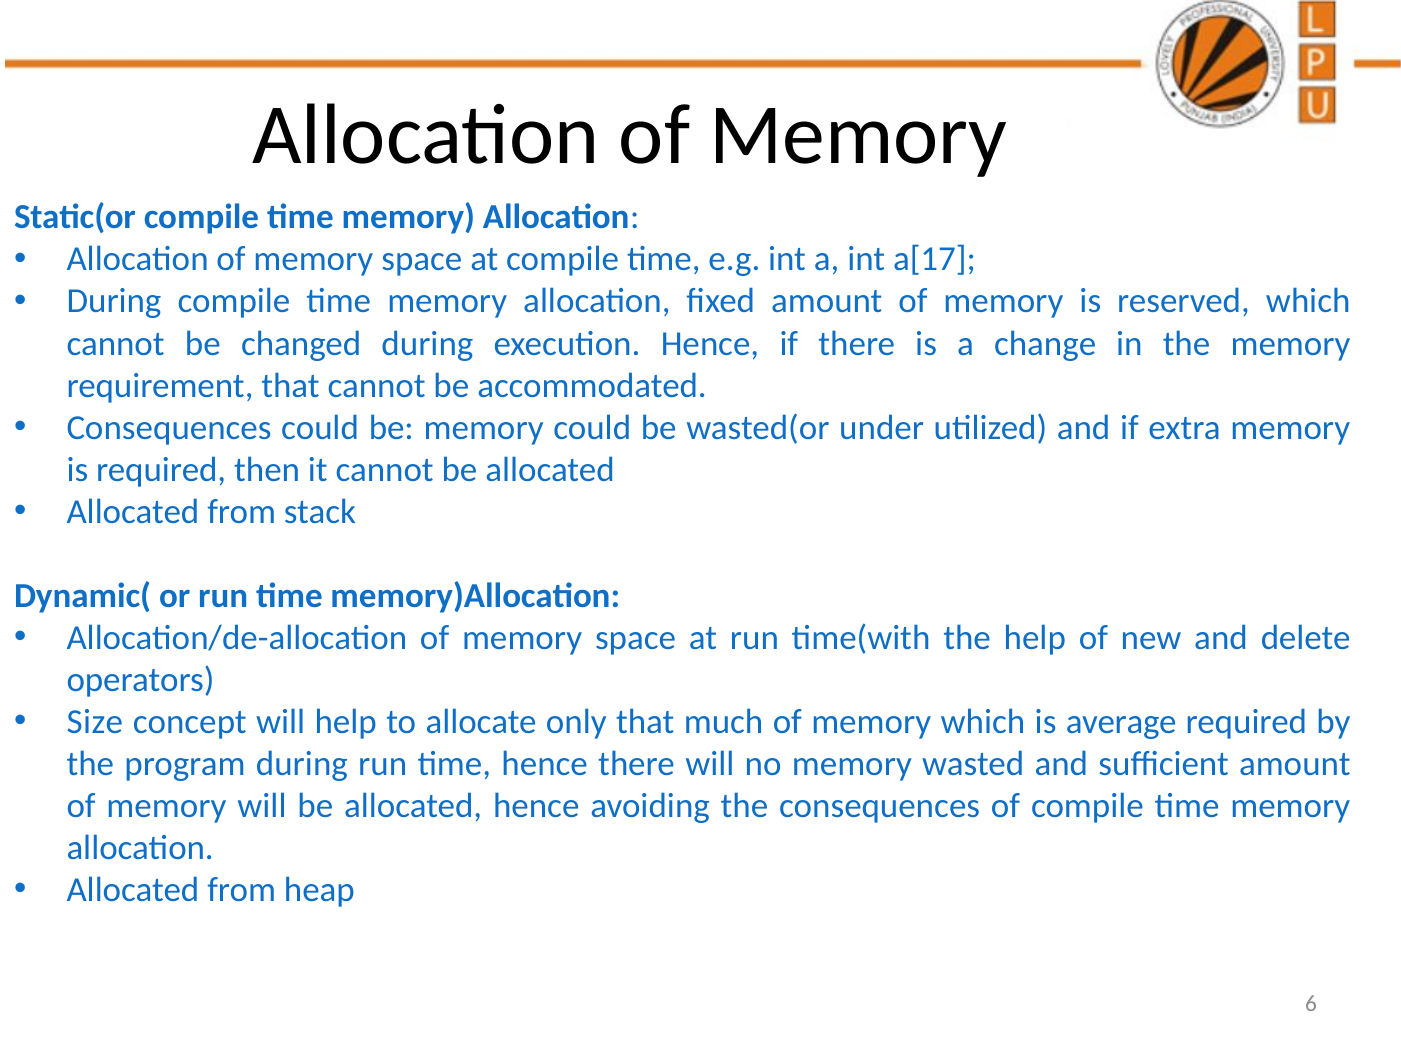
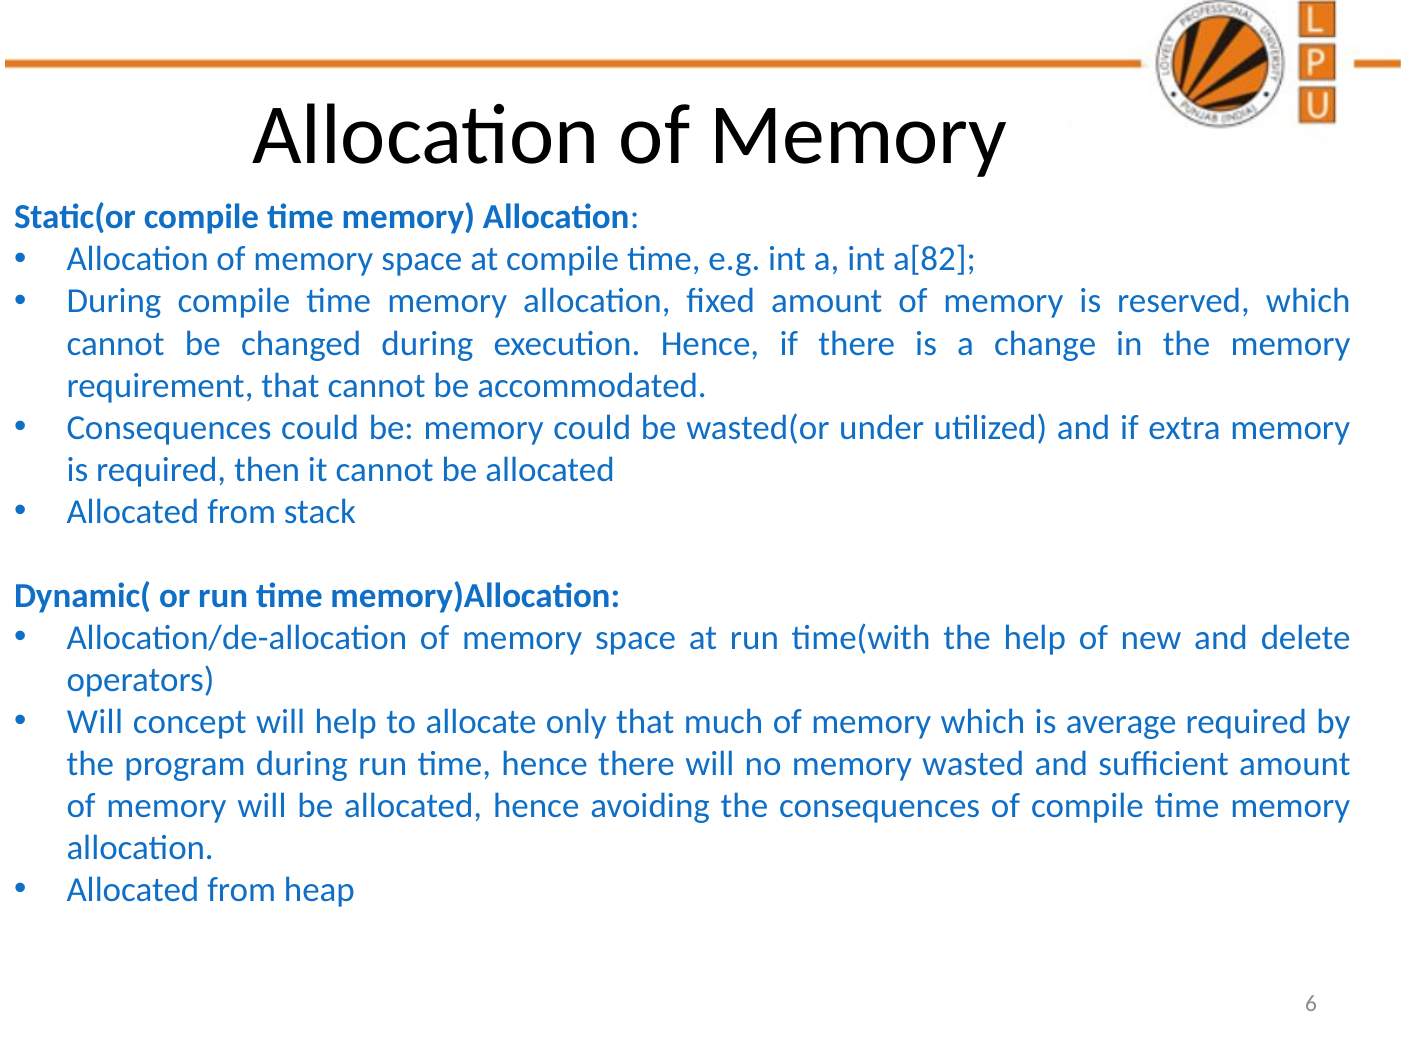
a[17: a[17 -> a[82
Size at (95, 722): Size -> Will
